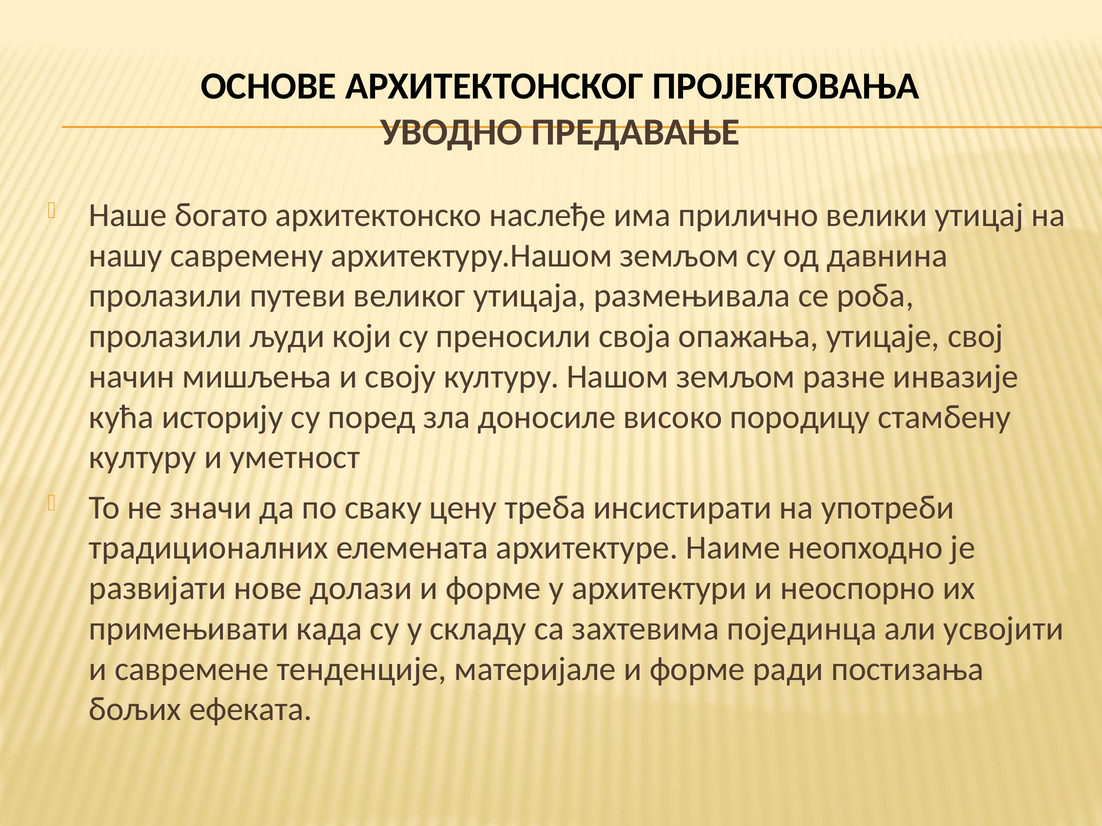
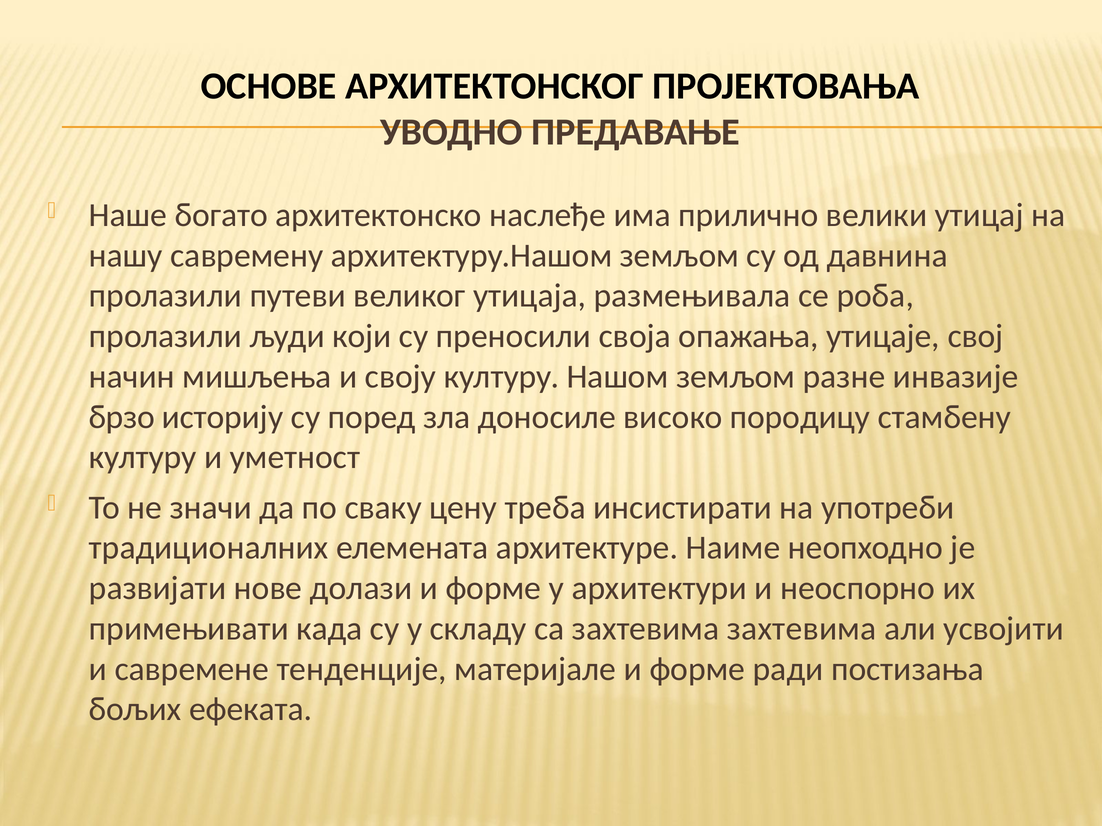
кућа: кућа -> брзо
захтевима појединца: појединца -> захтевима
